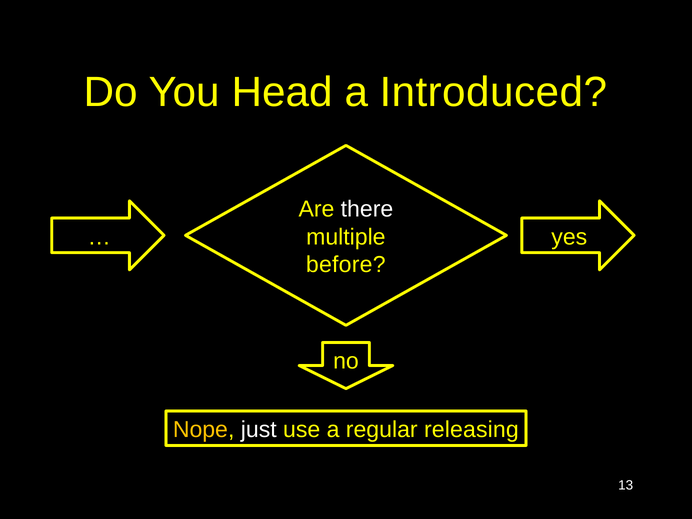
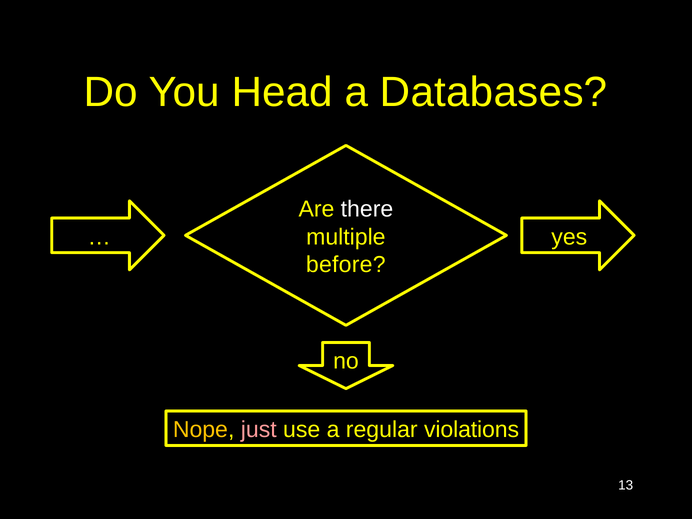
Introduced: Introduced -> Databases
just colour: white -> pink
releasing: releasing -> violations
